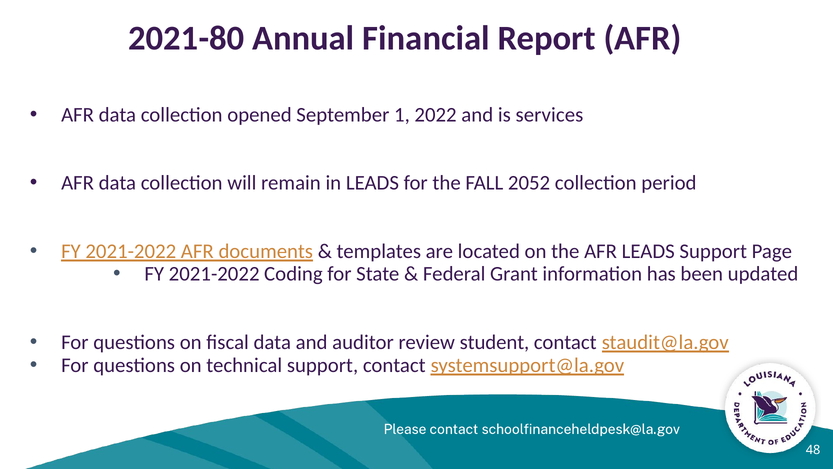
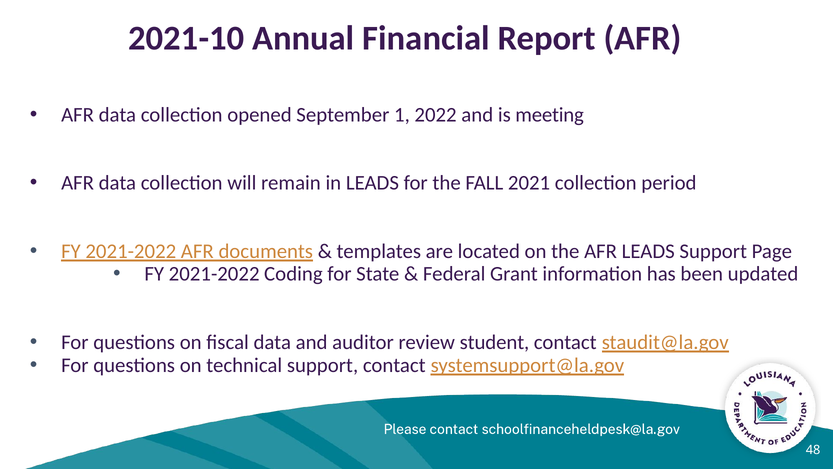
2021-80: 2021-80 -> 2021-10
services: services -> meeting
2052: 2052 -> 2021
